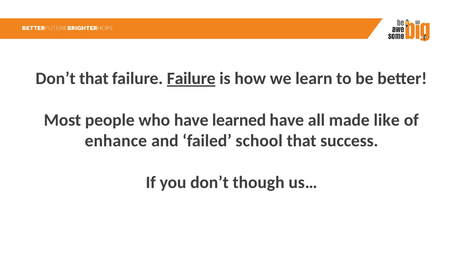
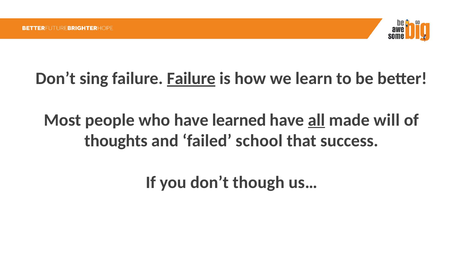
Don’t that: that -> sing
all underline: none -> present
like: like -> will
enhance: enhance -> thoughts
